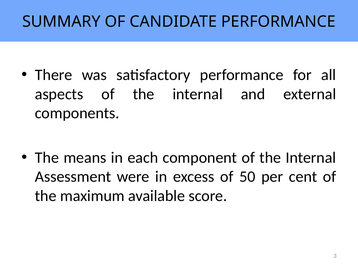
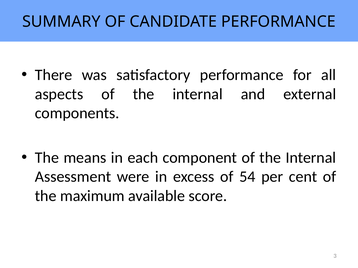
50: 50 -> 54
